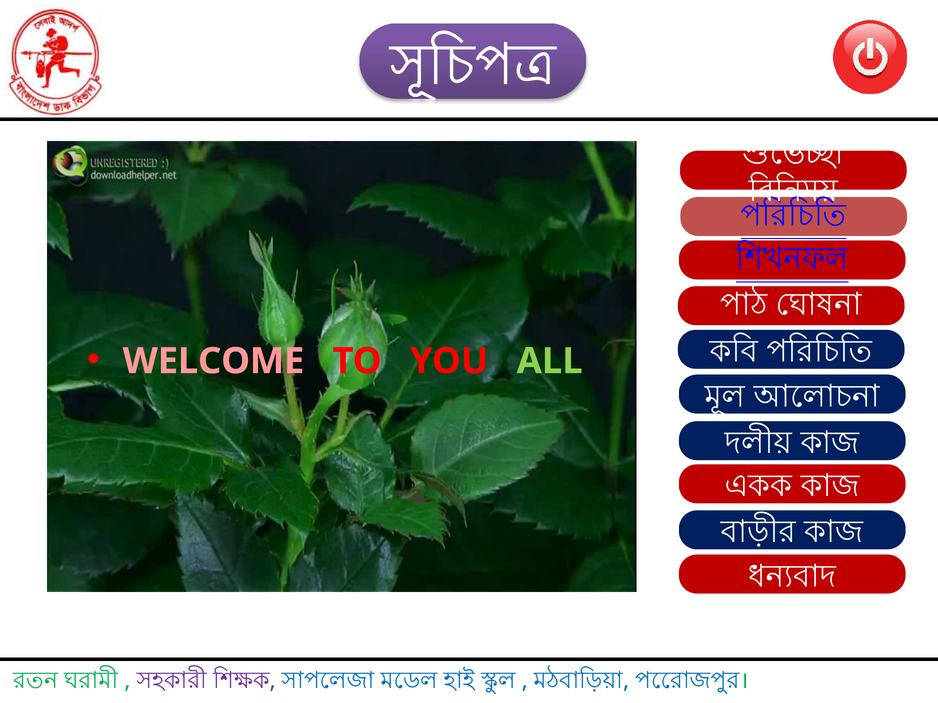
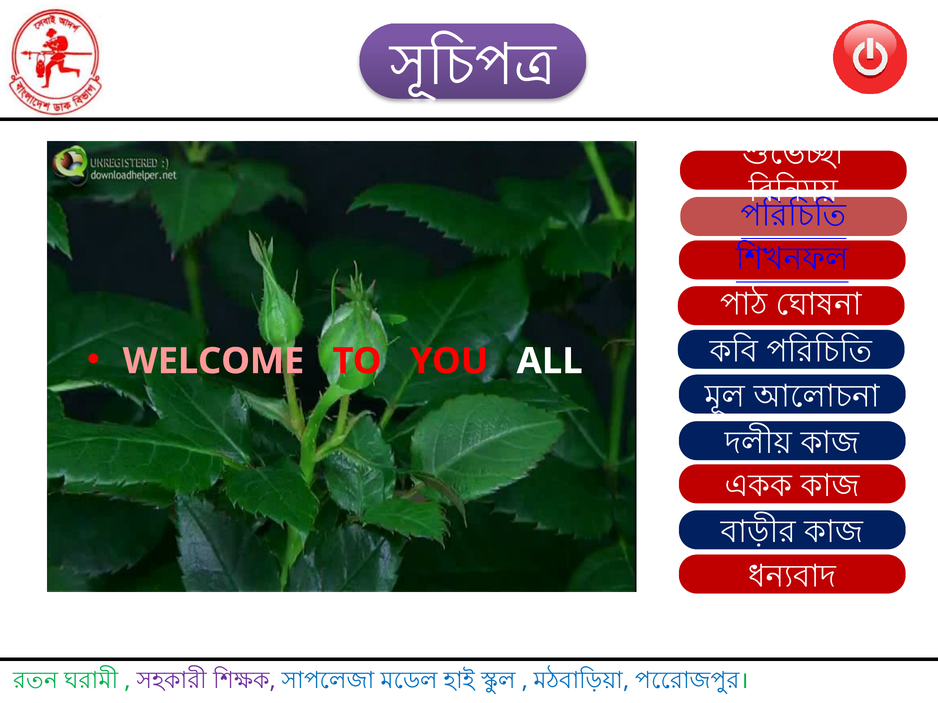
ALL colour: light green -> white
